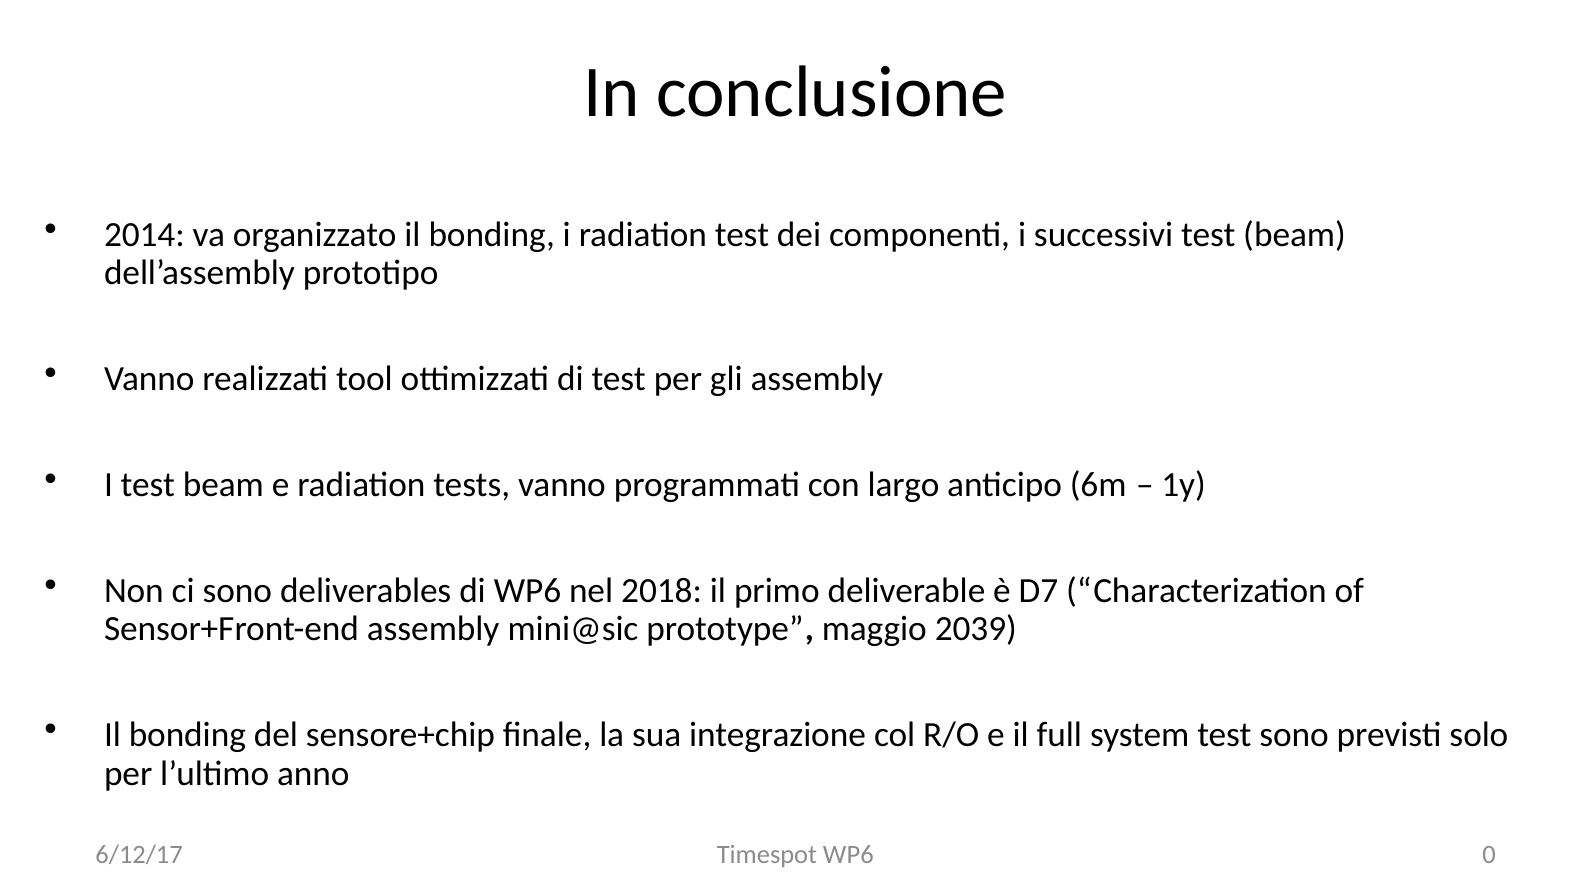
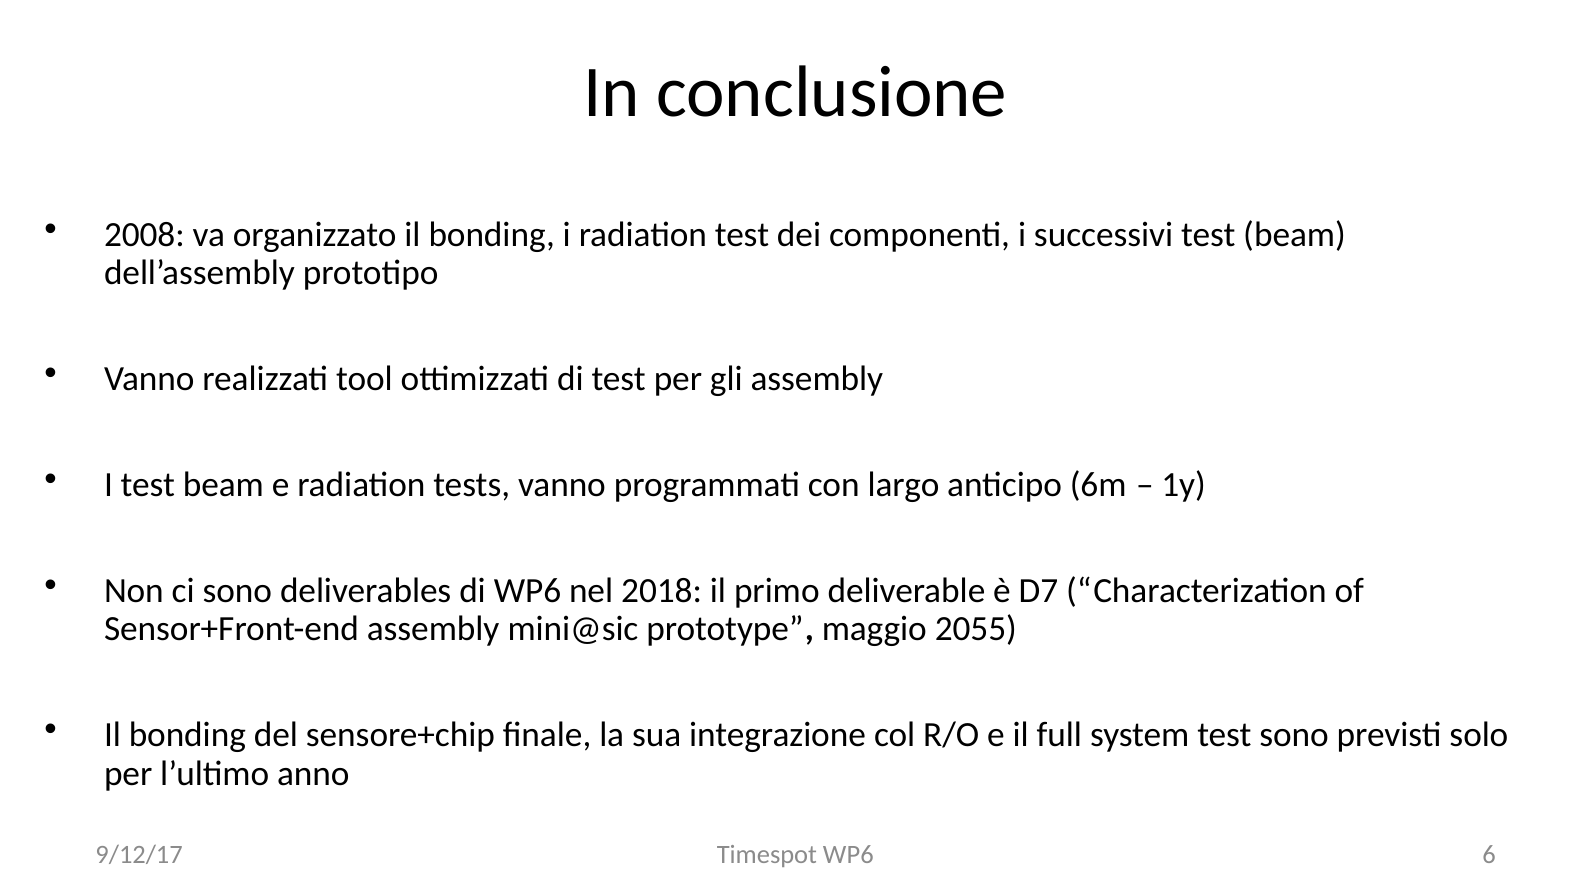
2014: 2014 -> 2008
2039: 2039 -> 2055
0: 0 -> 6
6/12/17: 6/12/17 -> 9/12/17
